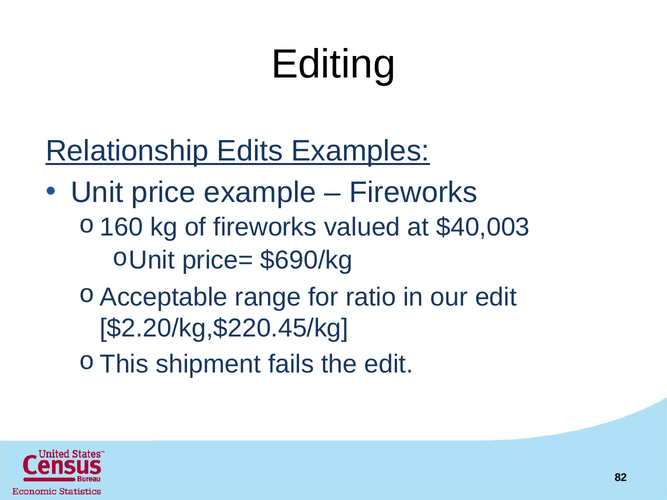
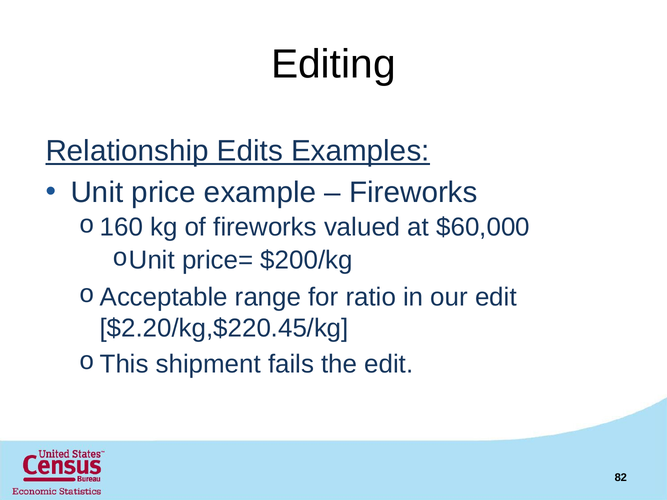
$40,003: $40,003 -> $60,000
$690/kg: $690/kg -> $200/kg
